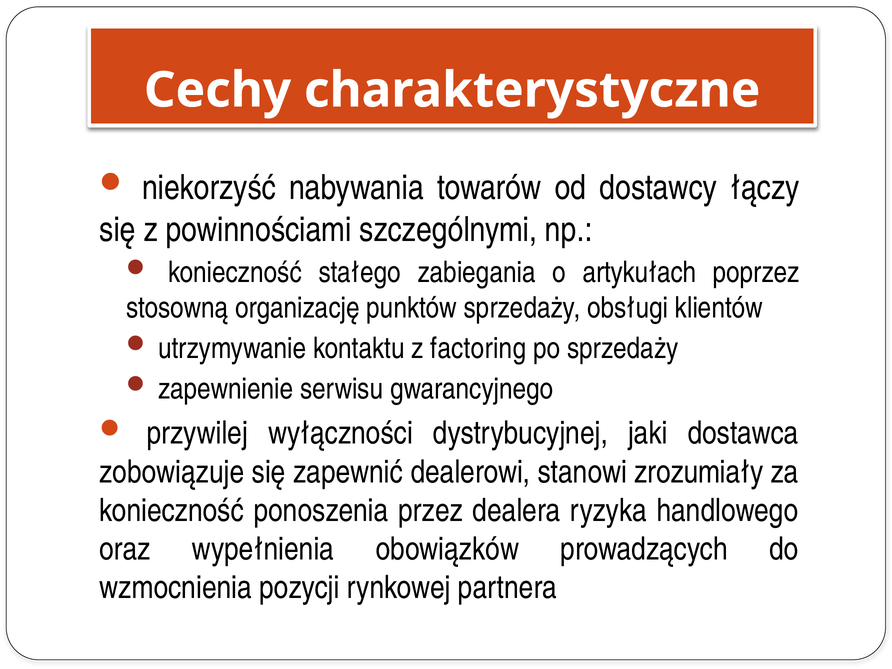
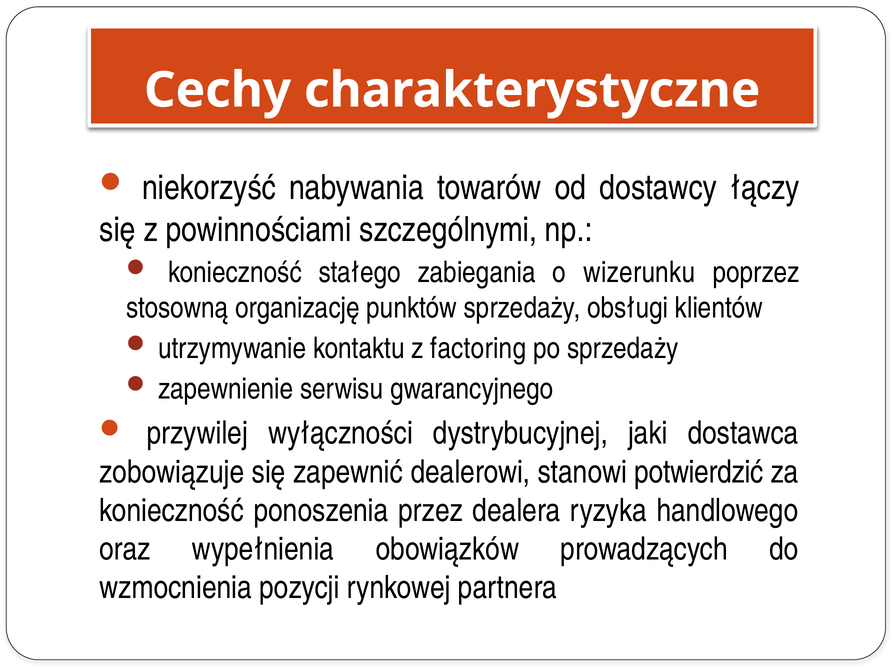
artykułach: artykułach -> wizerunku
zrozumiały: zrozumiały -> potwierdzić
